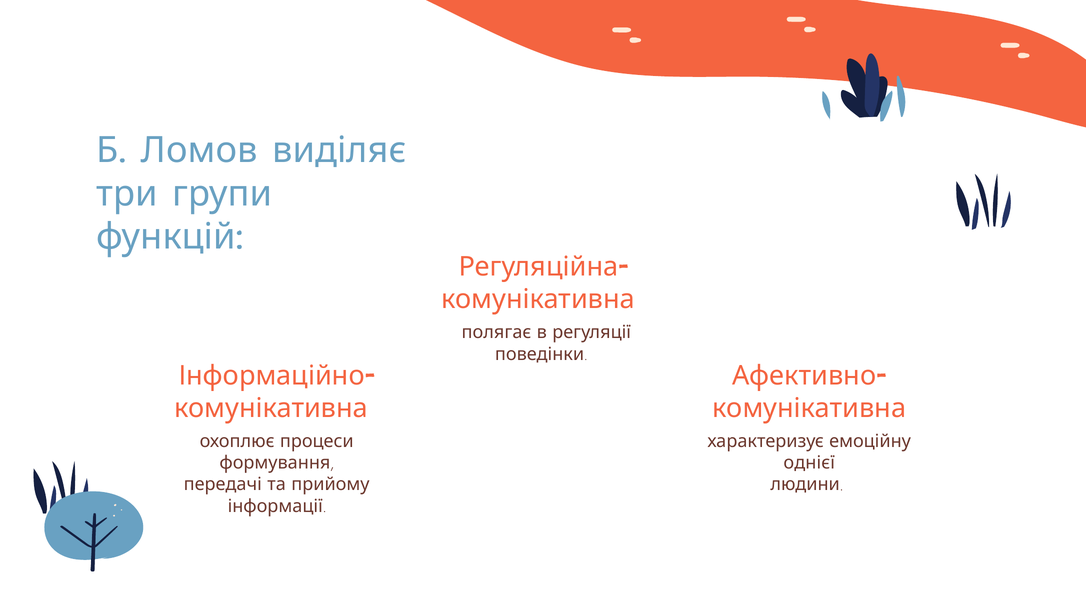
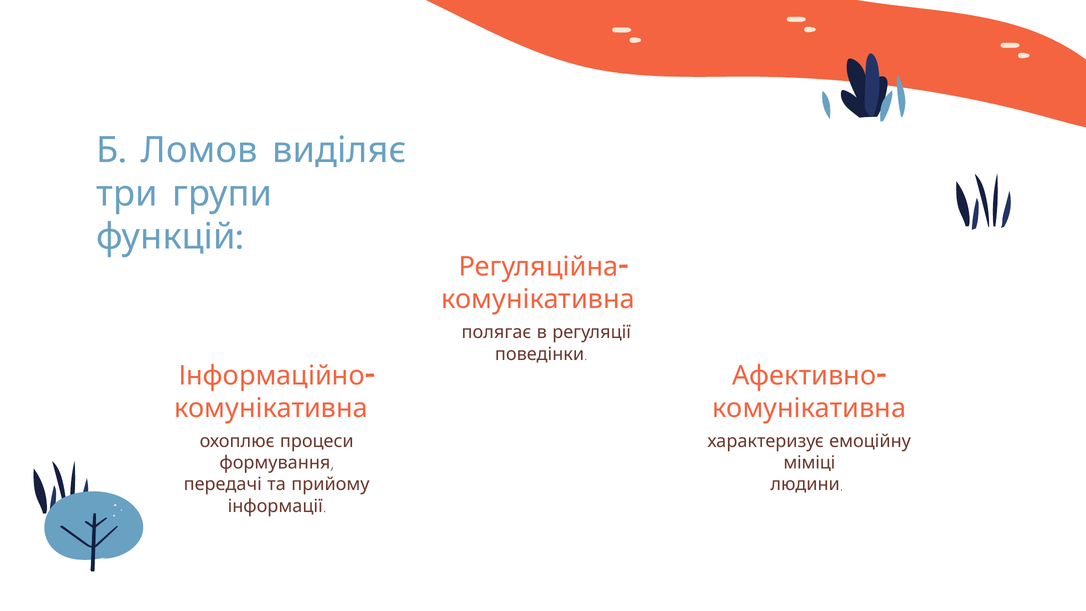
однієї: однієї -> міміці
